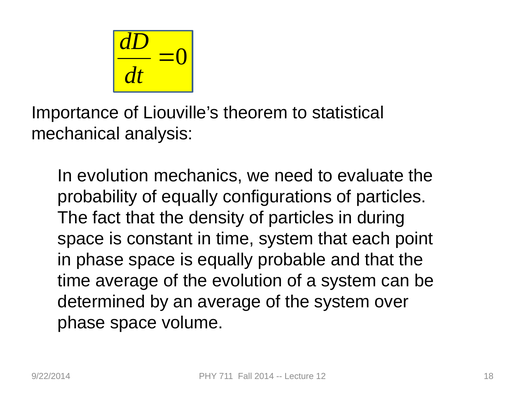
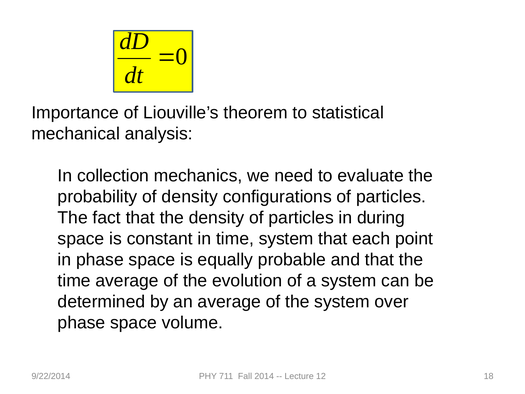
In evolution: evolution -> collection
of equally: equally -> density
